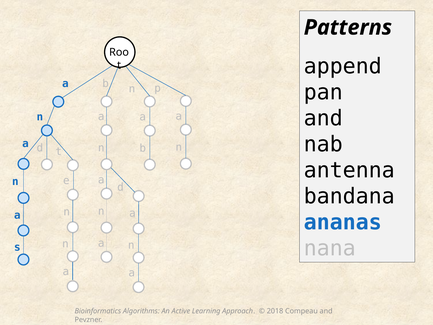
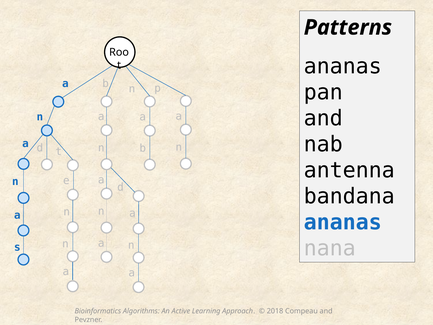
append at (343, 66): append -> ananas
